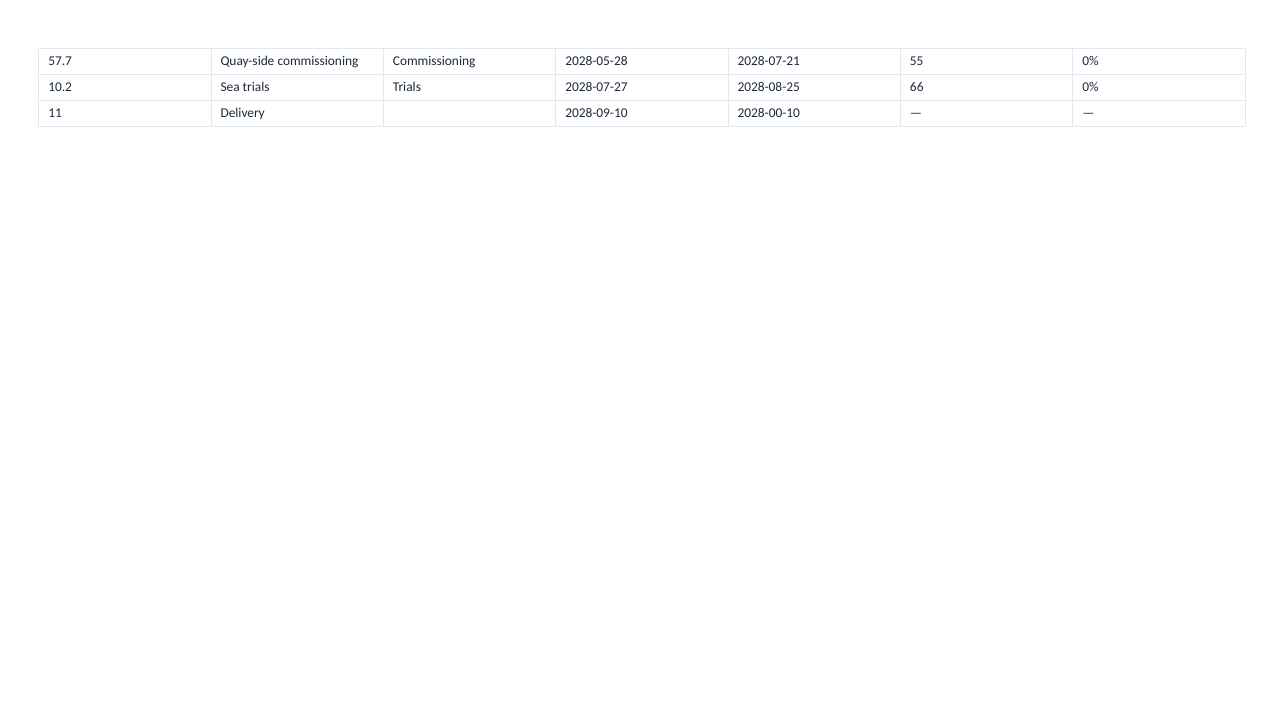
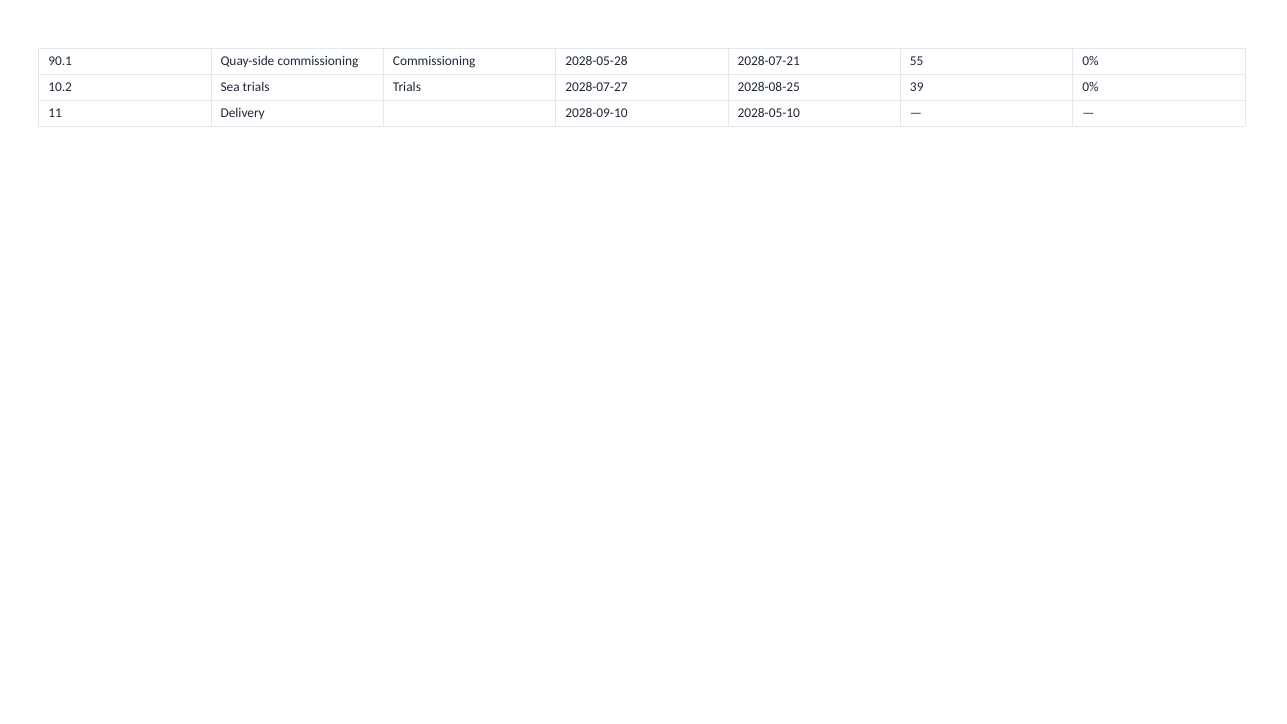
57.7: 57.7 -> 90.1
66: 66 -> 39
2028-00-10: 2028-00-10 -> 2028-05-10
